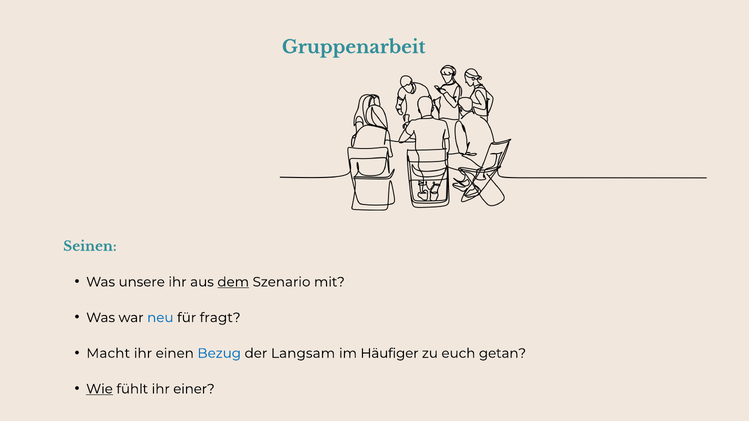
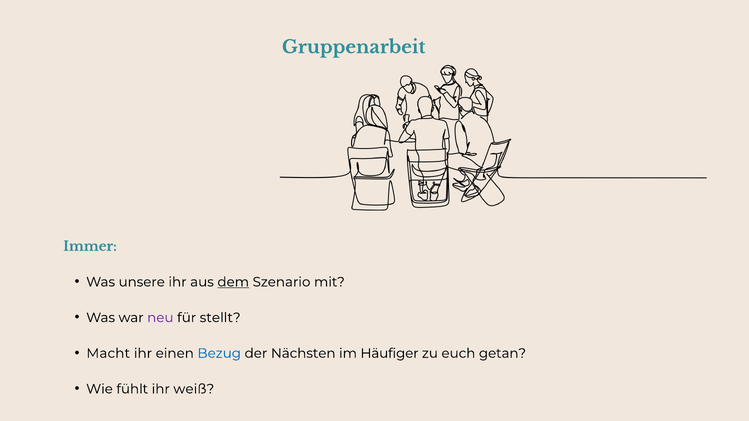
Seinen: Seinen -> Immer
neu colour: blue -> purple
fragt: fragt -> stellt
Langsam: Langsam -> Nächsten
Wie underline: present -> none
einer: einer -> weiß
